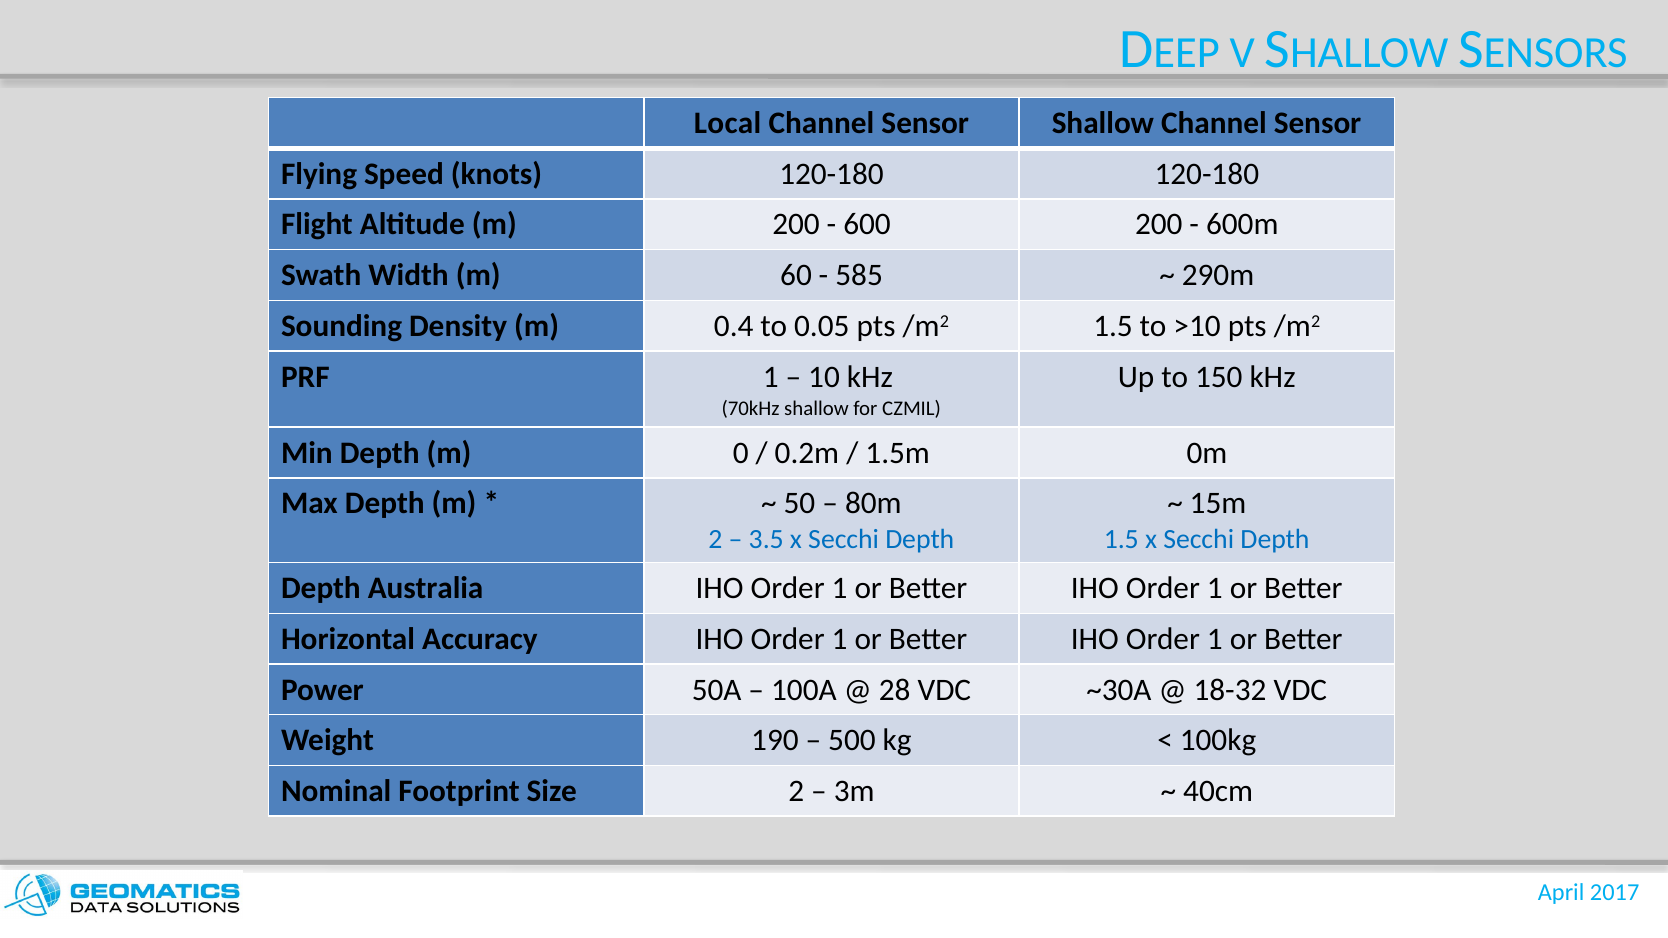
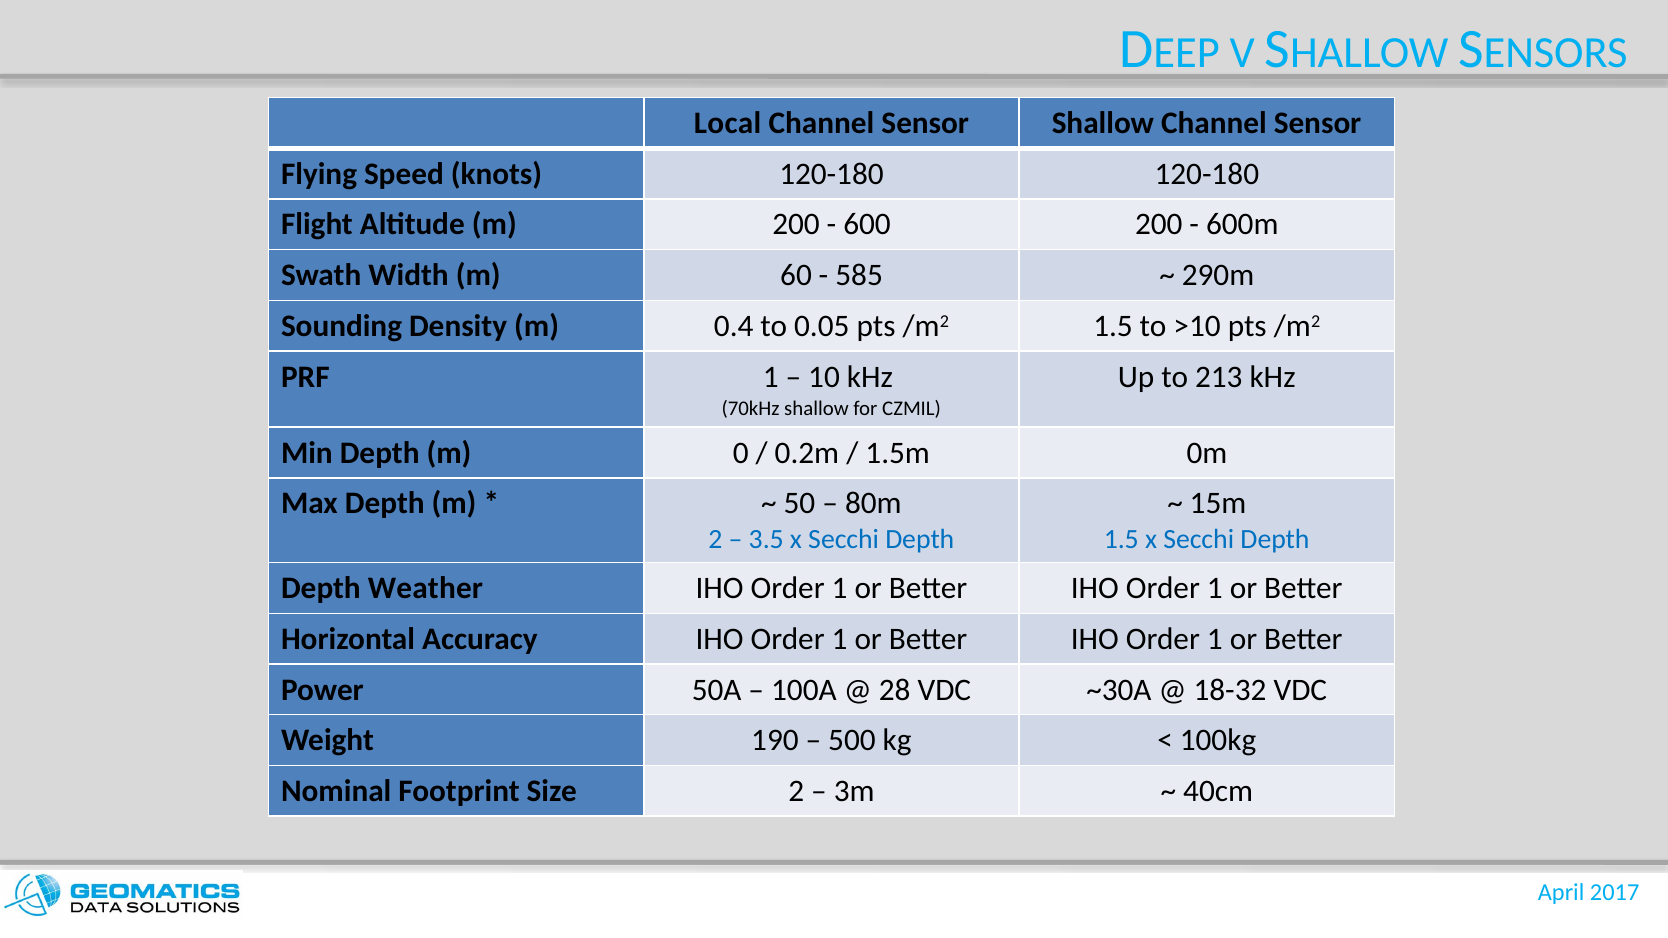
150: 150 -> 213
Australia: Australia -> Weather
